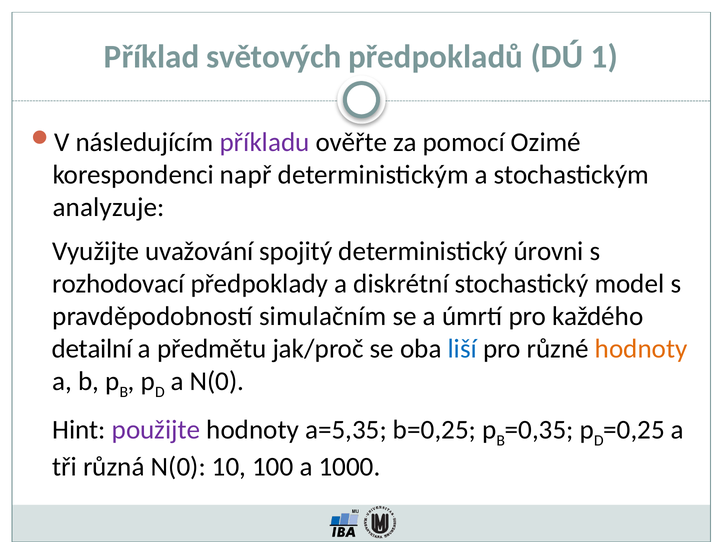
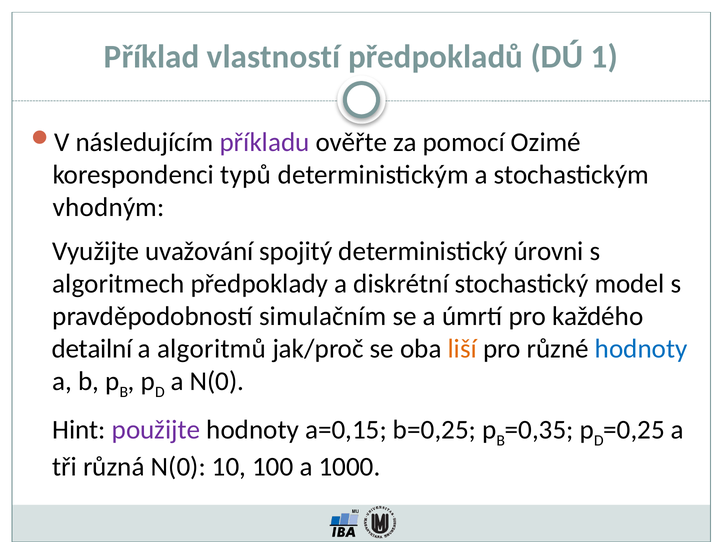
světových: světových -> vlastností
např: např -> typů
analyzuje: analyzuje -> vhodným
rozhodovací: rozhodovací -> algoritmech
předmětu: předmětu -> algoritmů
liší colour: blue -> orange
hodnoty at (641, 349) colour: orange -> blue
a=5,35: a=5,35 -> a=0,15
